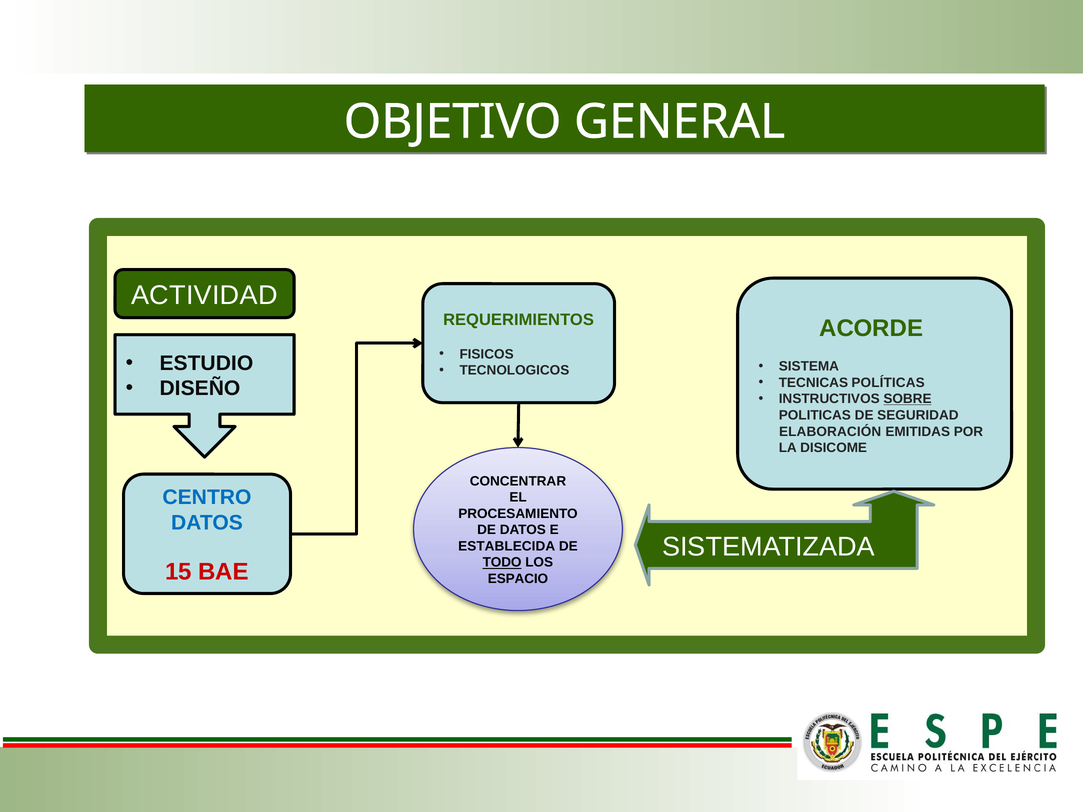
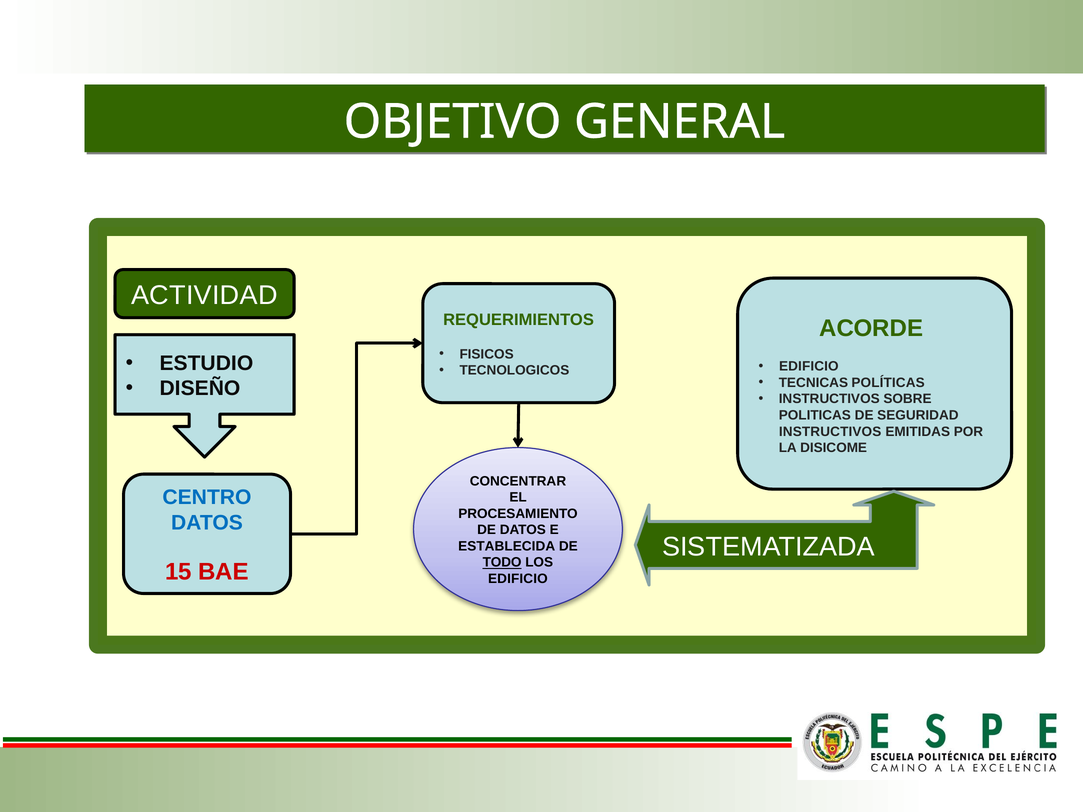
SISTEMA at (809, 367): SISTEMA -> EDIFICIO
SOBRE underline: present -> none
ELABORACIÓN at (830, 432): ELABORACIÓN -> INSTRUCTIVOS
ESPACIO at (518, 579): ESPACIO -> EDIFICIO
